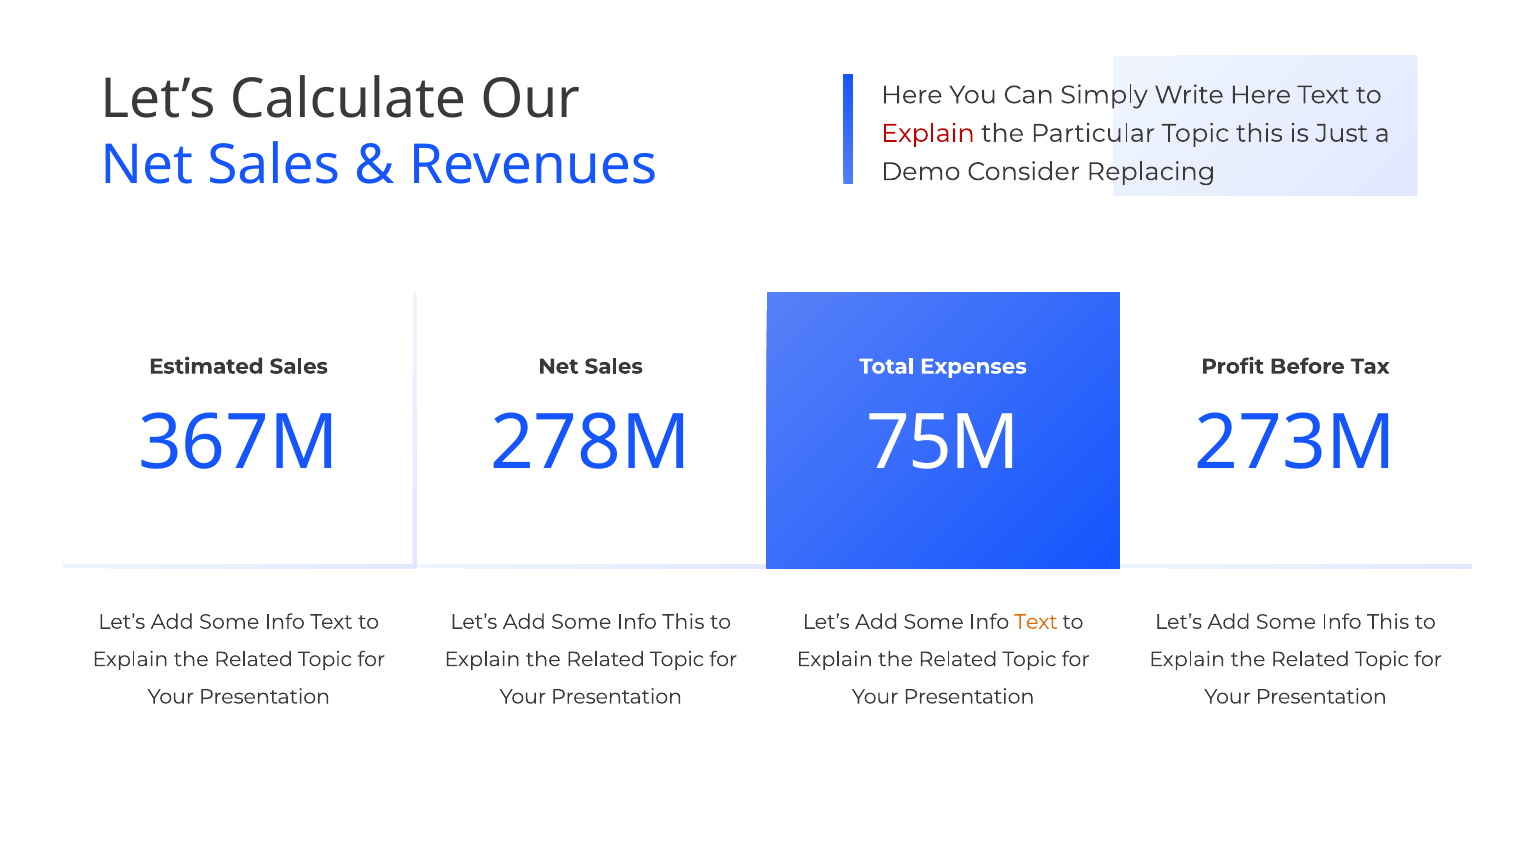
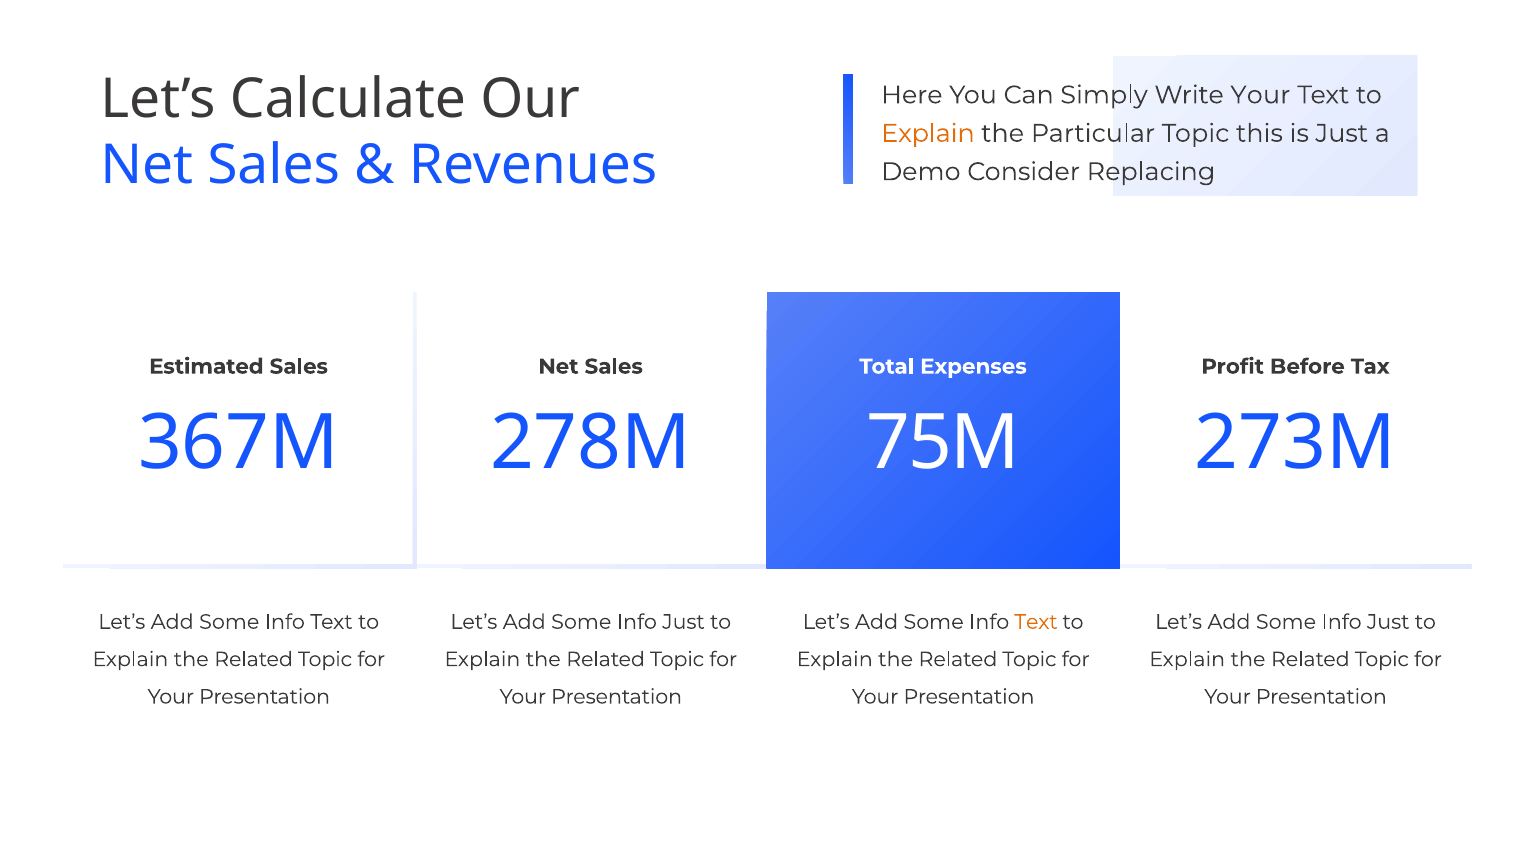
Write Here: Here -> Your
Explain at (928, 133) colour: red -> orange
This at (683, 622): This -> Just
This at (1388, 622): This -> Just
